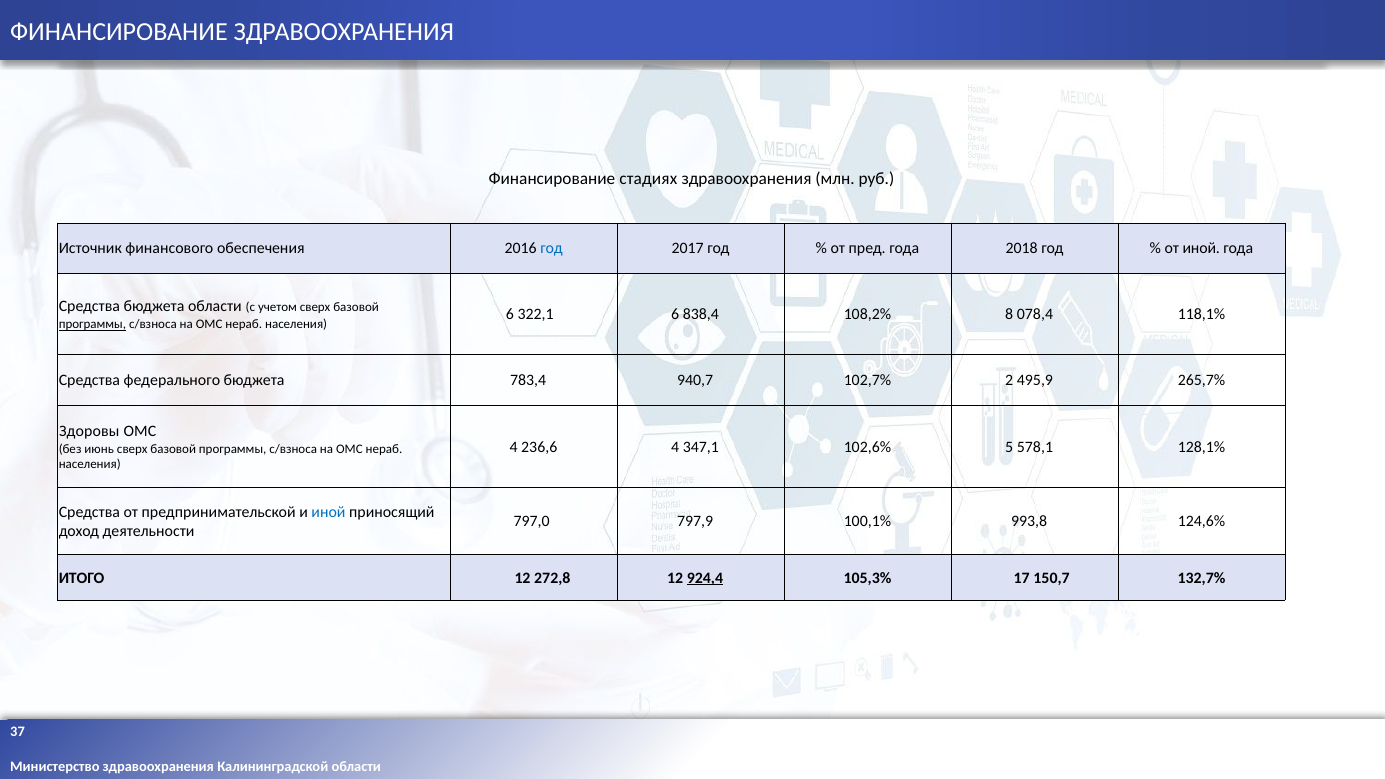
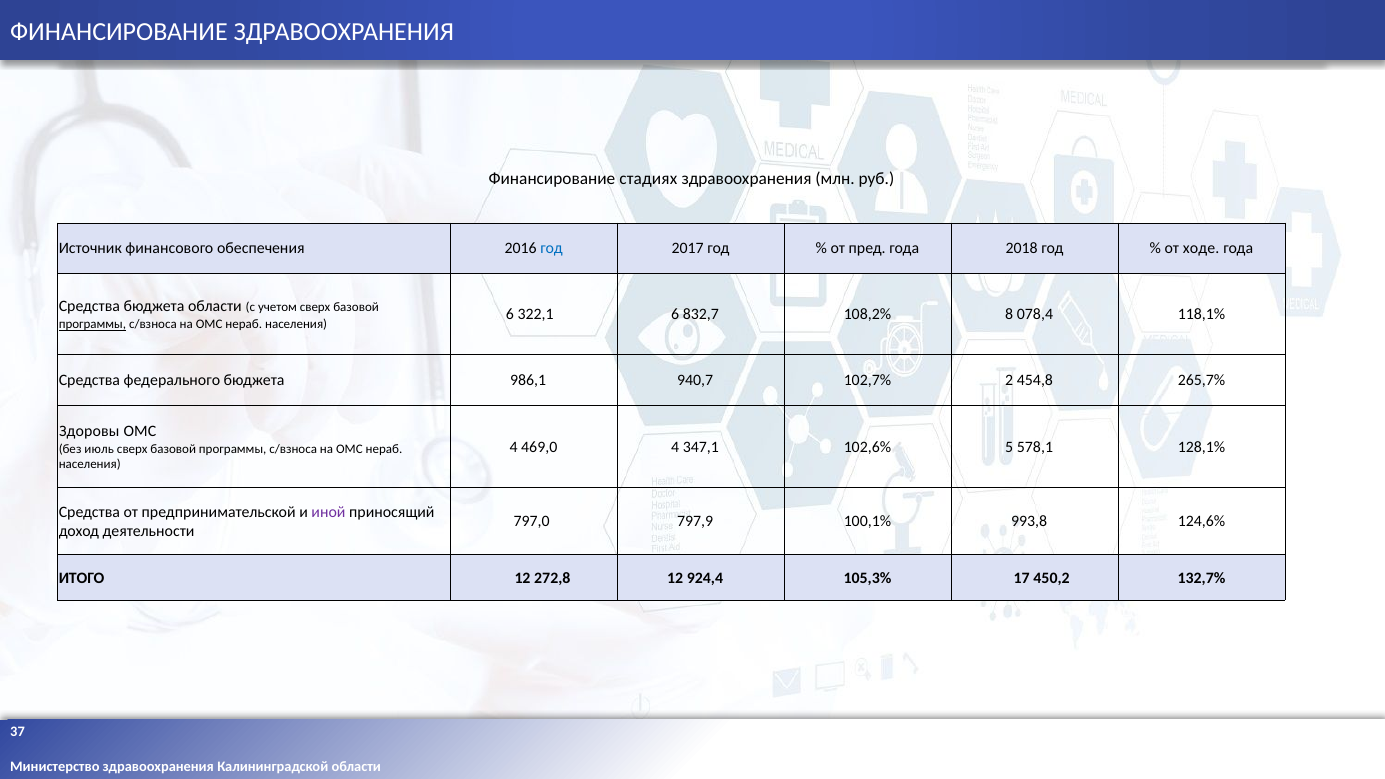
от иной: иной -> ходе
838,4: 838,4 -> 832,7
783,4: 783,4 -> 986,1
495,9: 495,9 -> 454,8
236,6: 236,6 -> 469,0
июнь: июнь -> июль
иной at (328, 512) colour: blue -> purple
924,4 underline: present -> none
150,7: 150,7 -> 450,2
